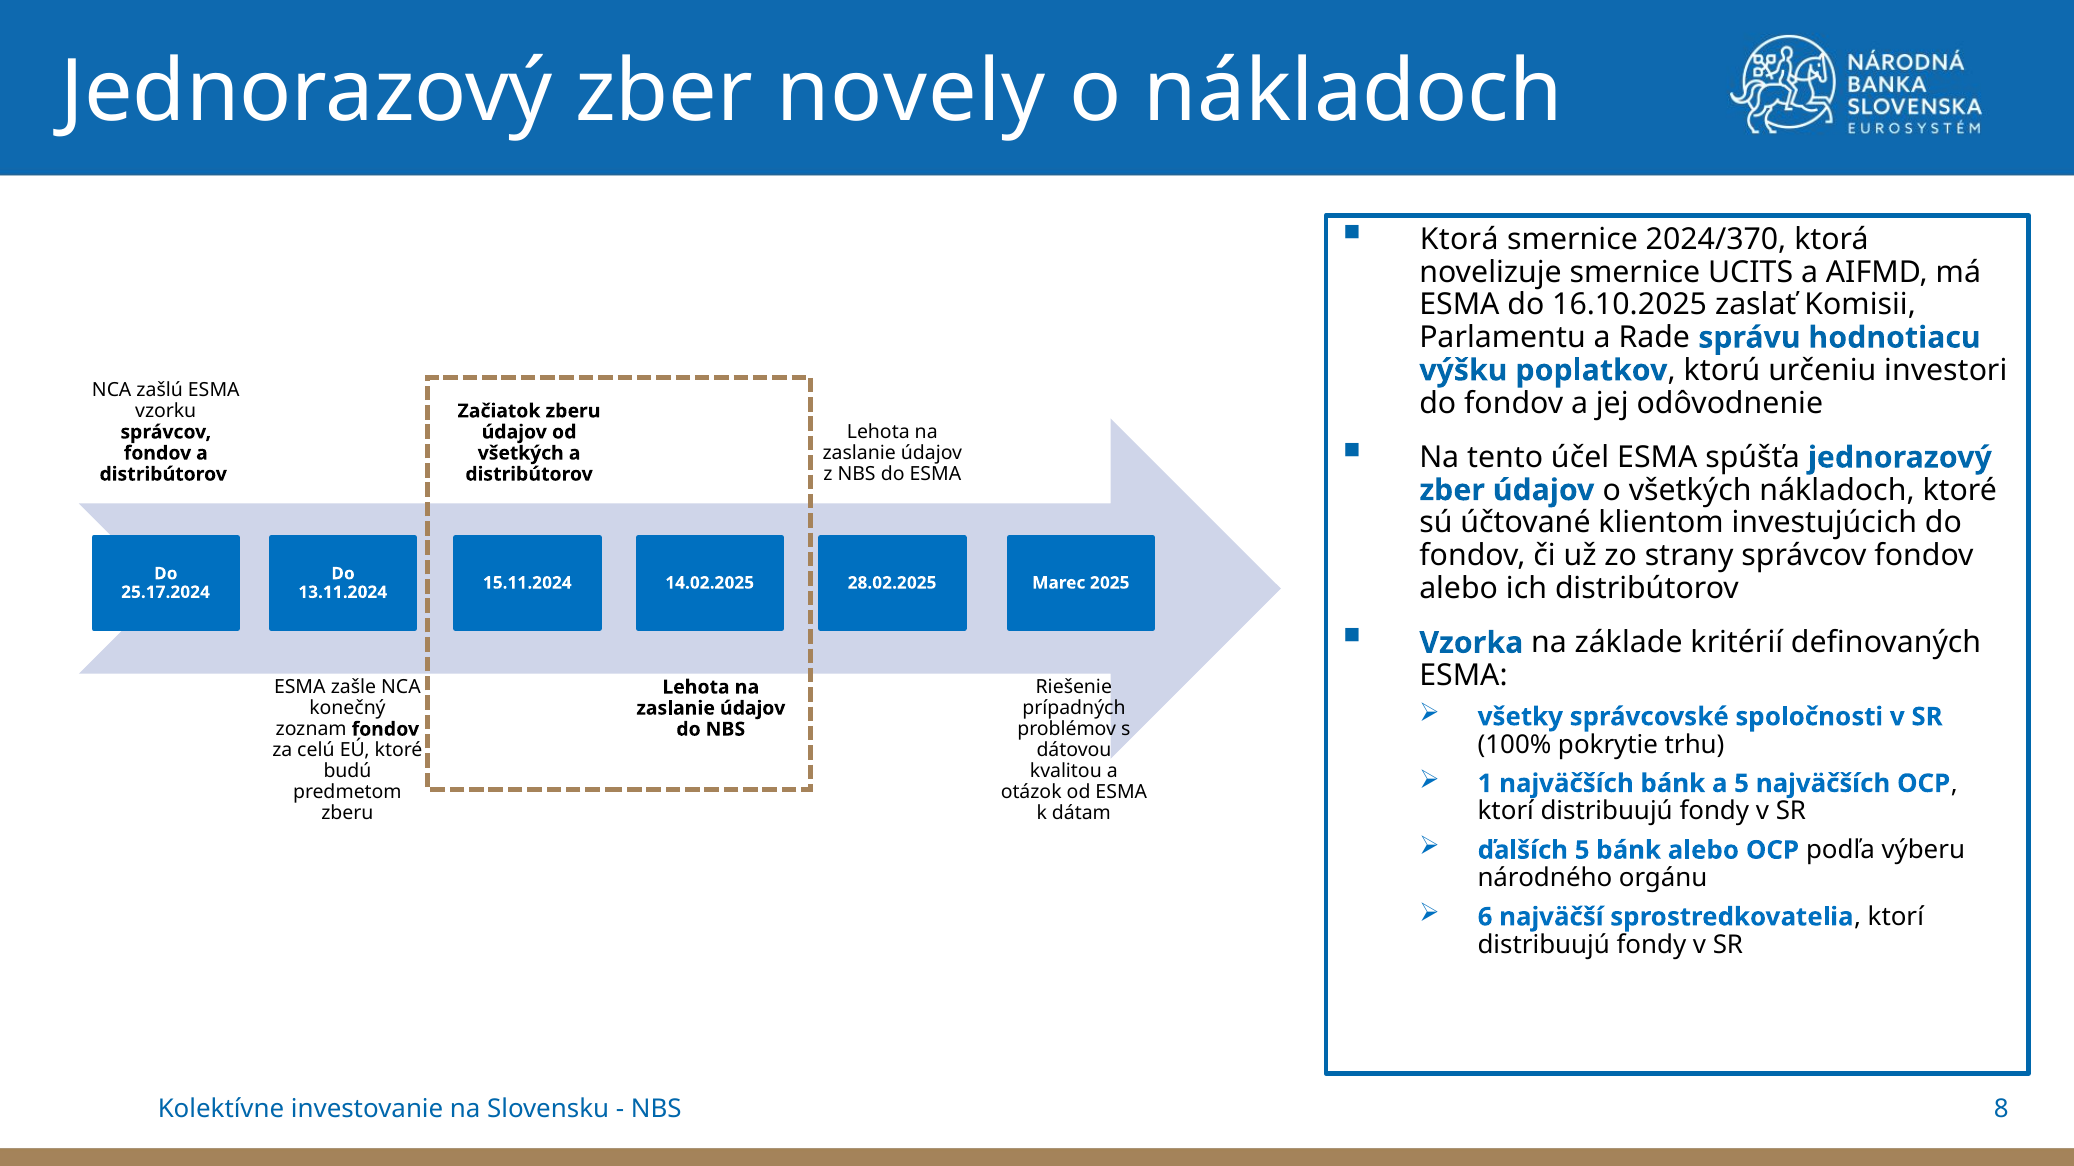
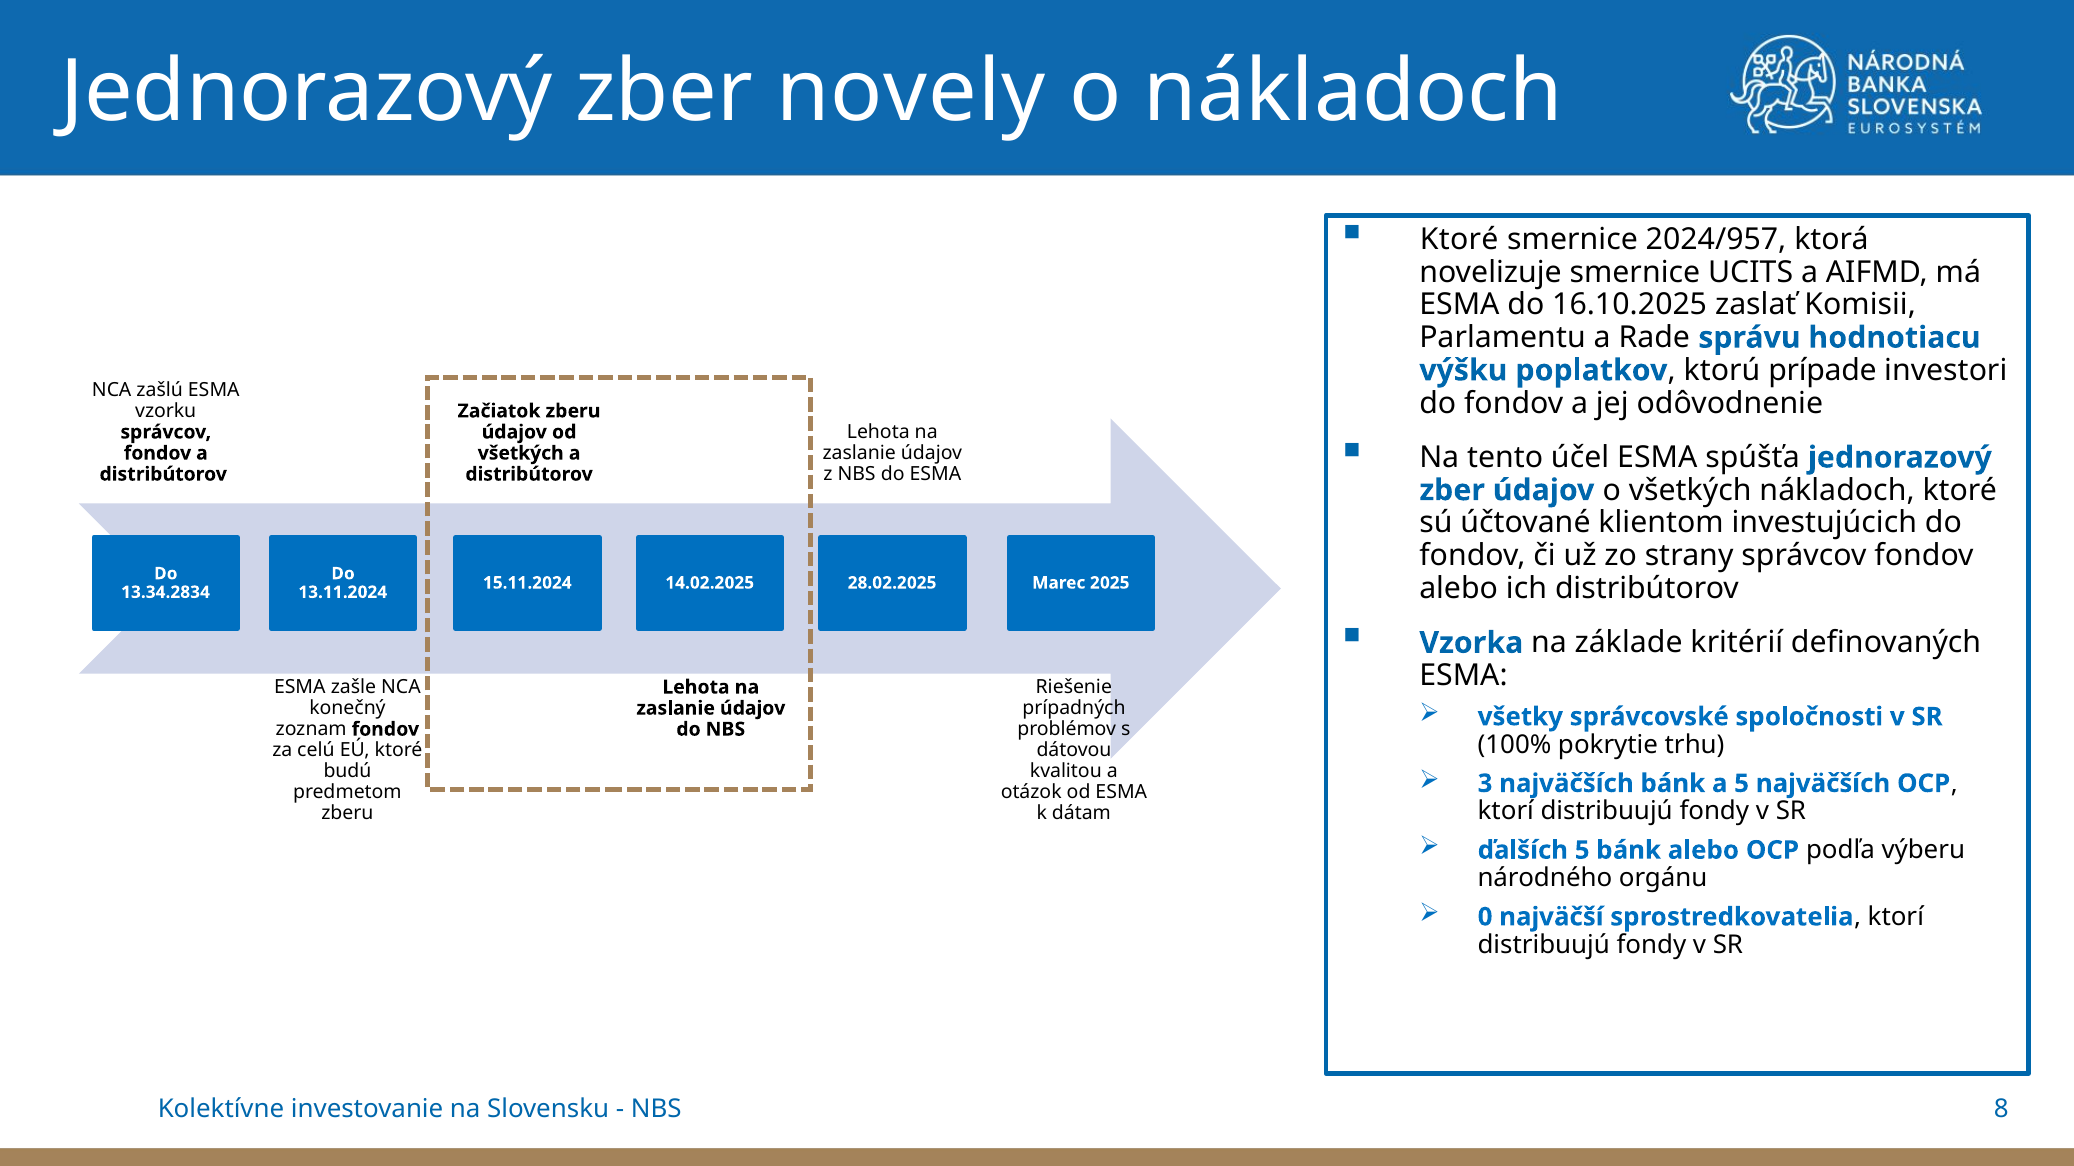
Ktorá at (1459, 240): Ktorá -> Ktoré
2024/370: 2024/370 -> 2024/957
určeniu: určeniu -> prípade
25.17.2024: 25.17.2024 -> 13.34.2834
1: 1 -> 3
6: 6 -> 0
